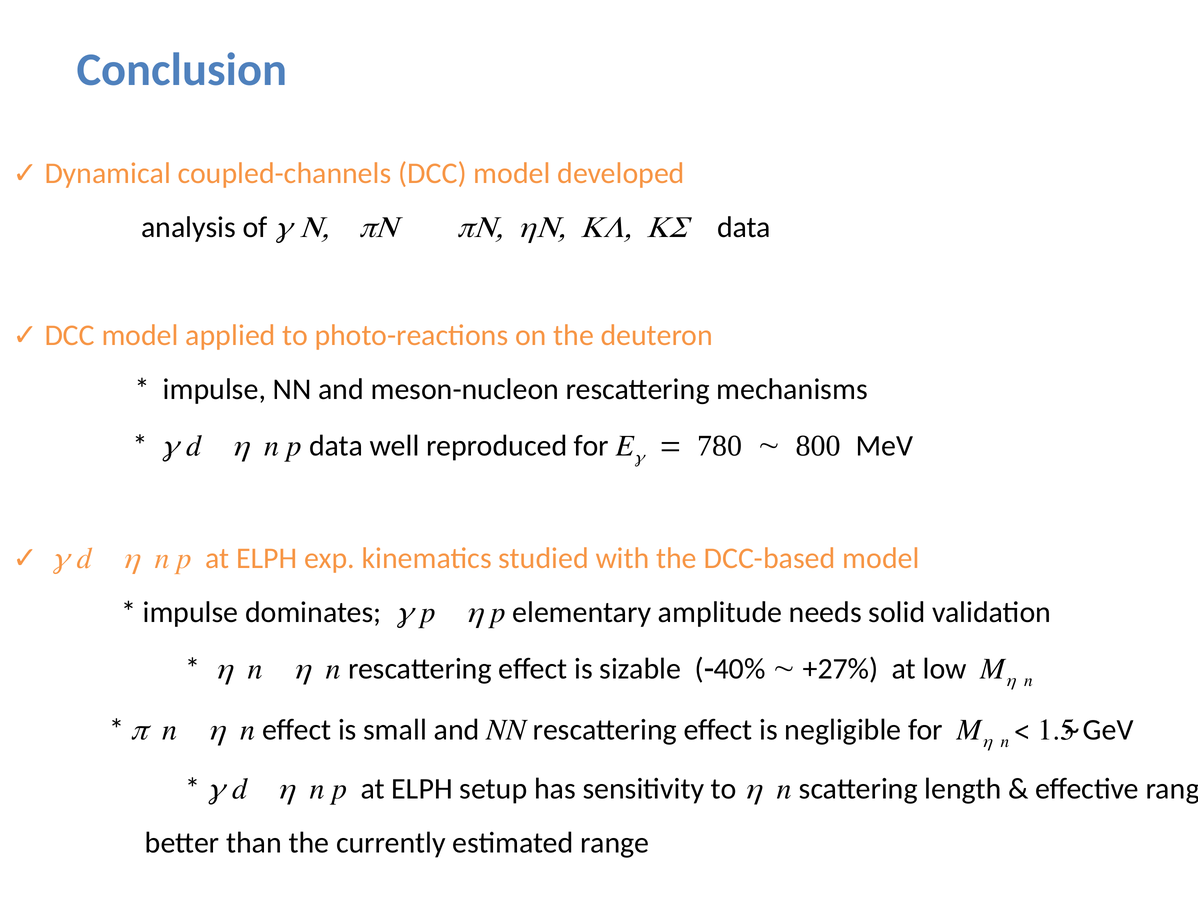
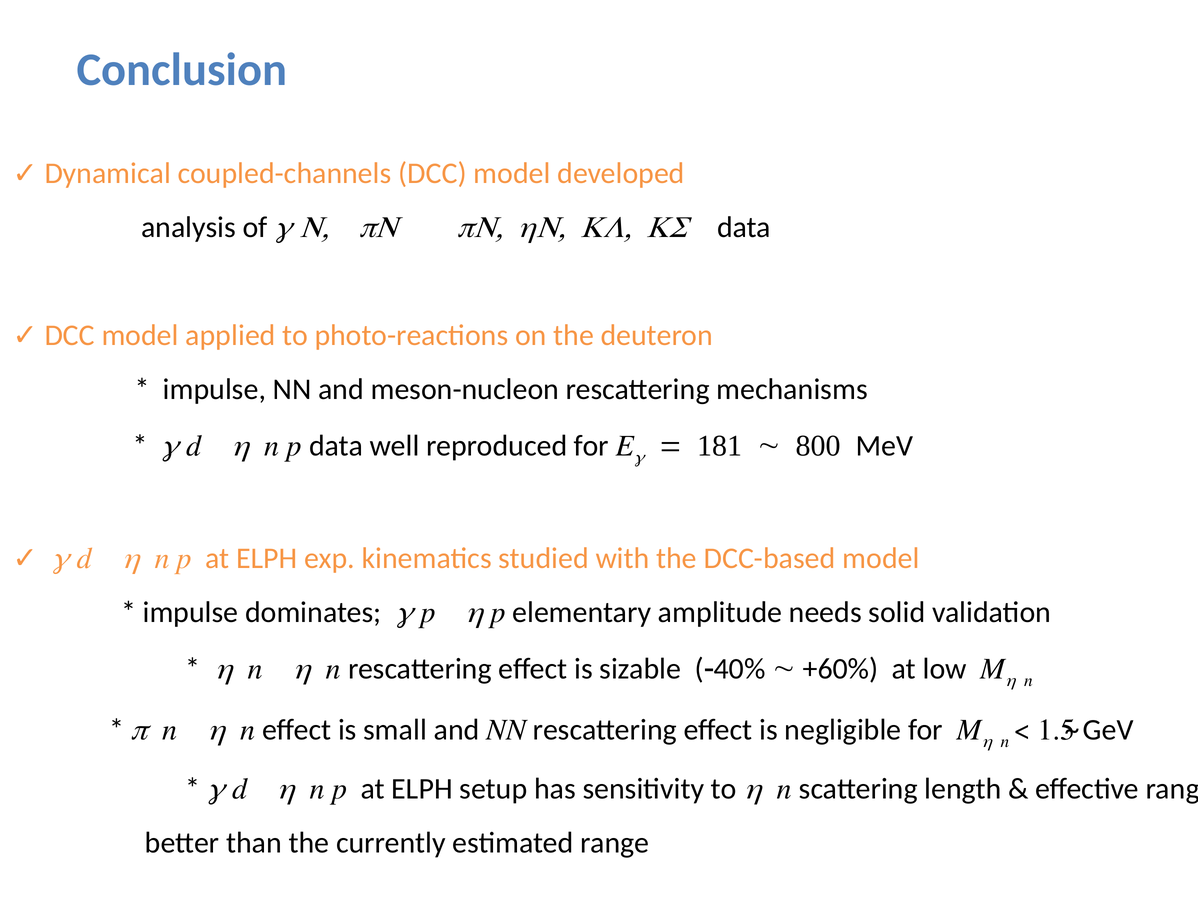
780: 780 -> 181
+27%: +27% -> +60%
